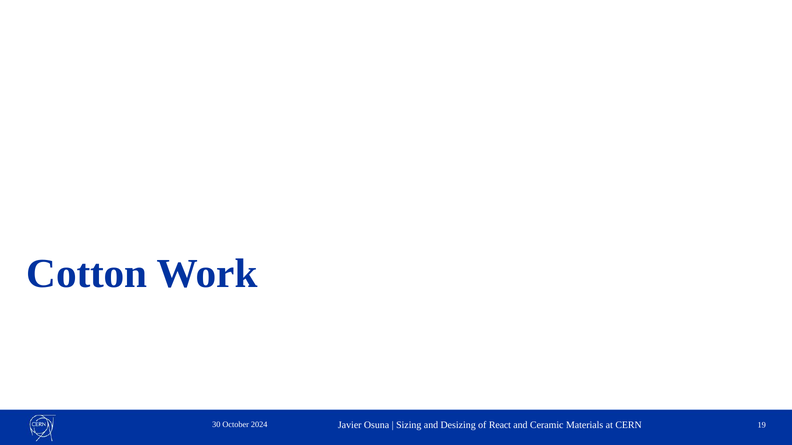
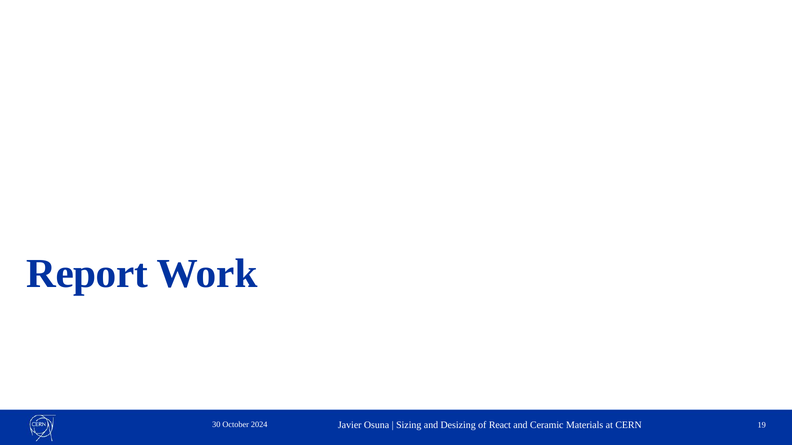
Cotton: Cotton -> Report
